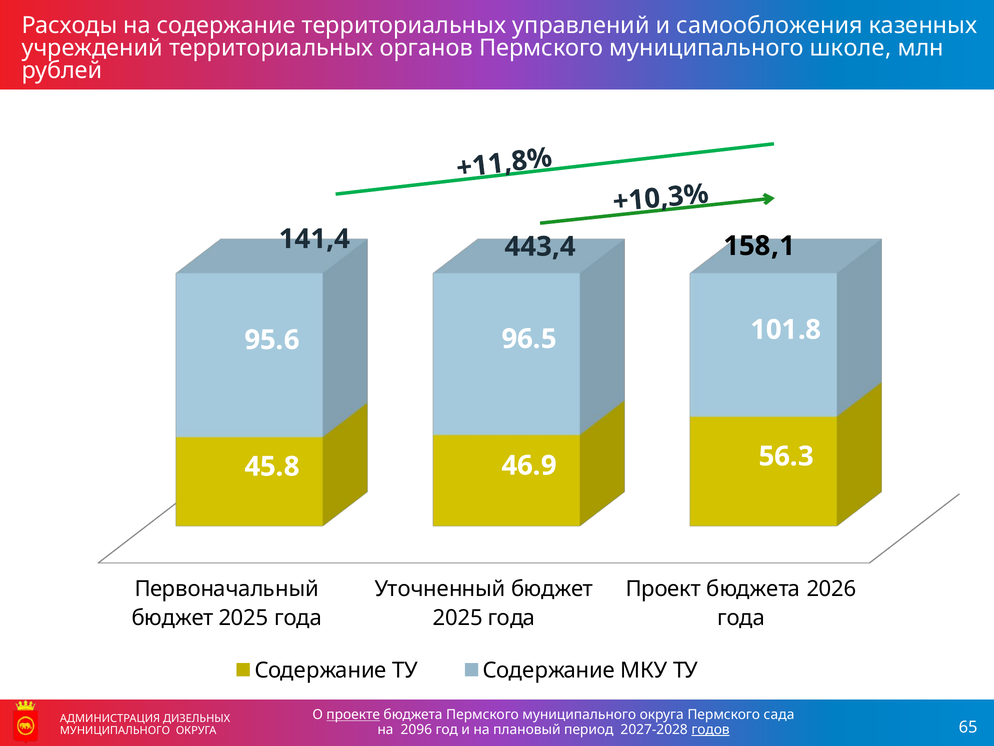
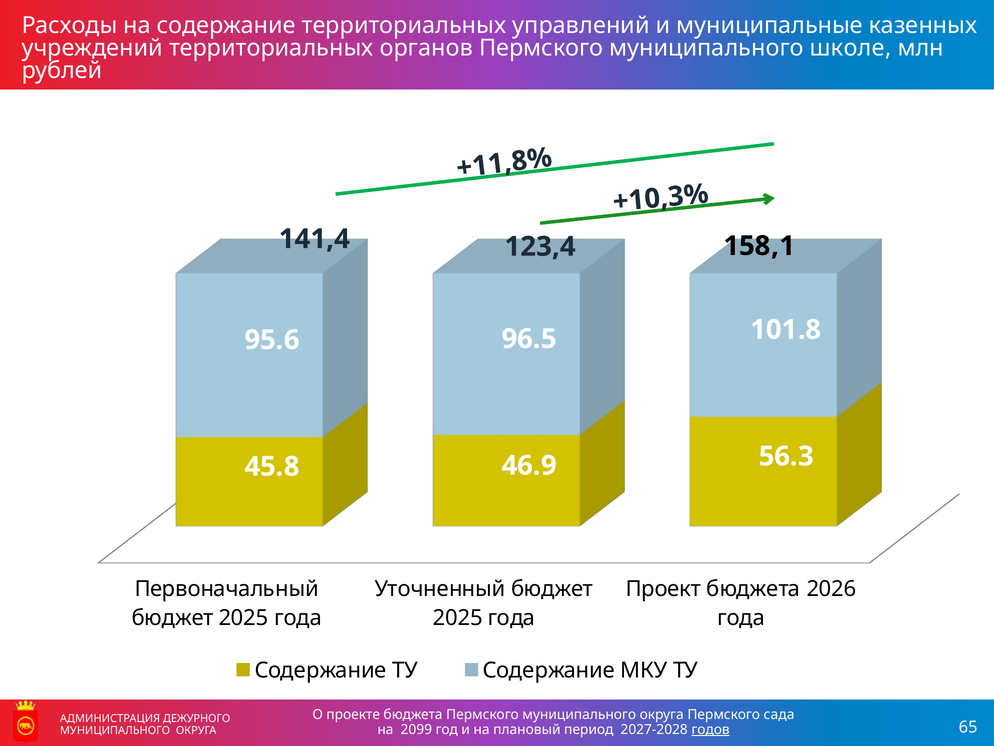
самообложения: самообложения -> муниципальные
443,4: 443,4 -> 123,4
проекте underline: present -> none
ДИЗЕЛЬНЫХ: ДИЗЕЛЬНЫХ -> ДЕЖУРНОГО
2096: 2096 -> 2099
